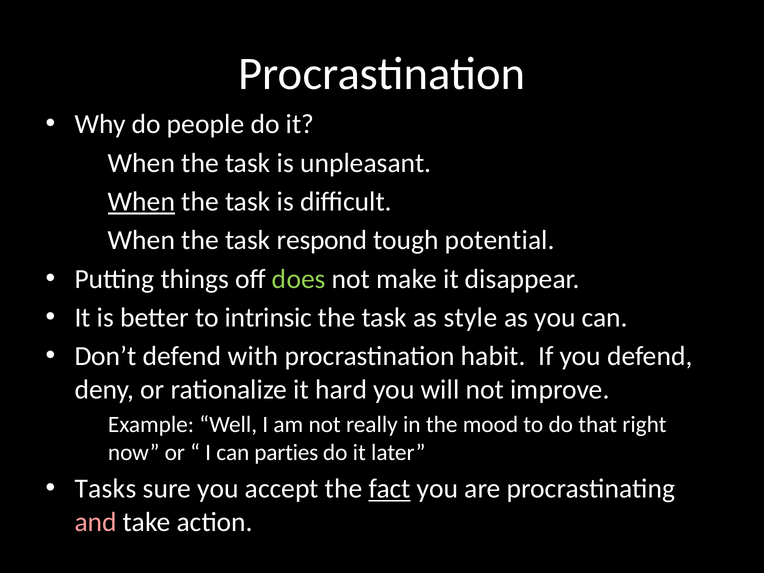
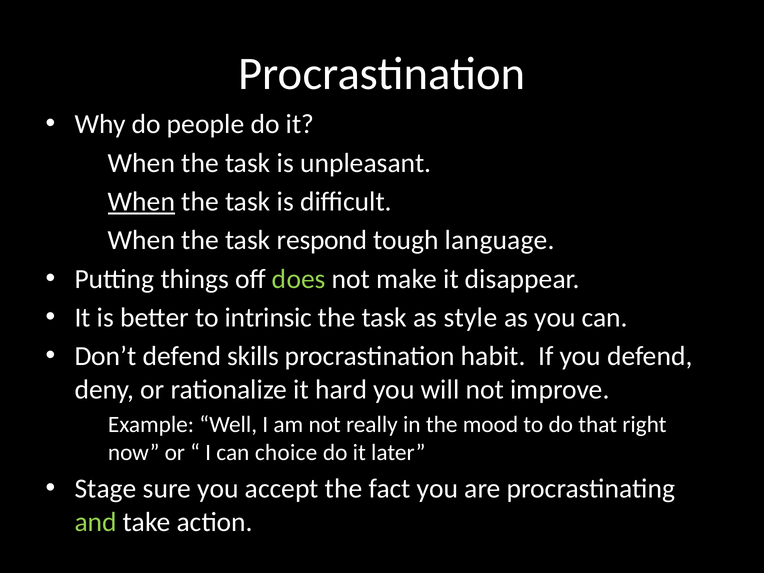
potential: potential -> language
with: with -> skills
parties: parties -> choice
Tasks: Tasks -> Stage
fact underline: present -> none
and colour: pink -> light green
